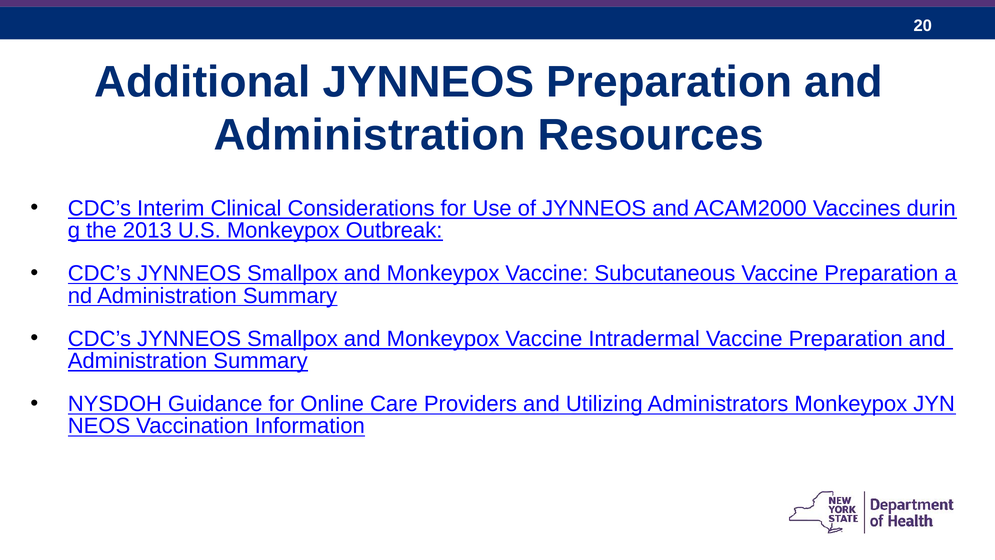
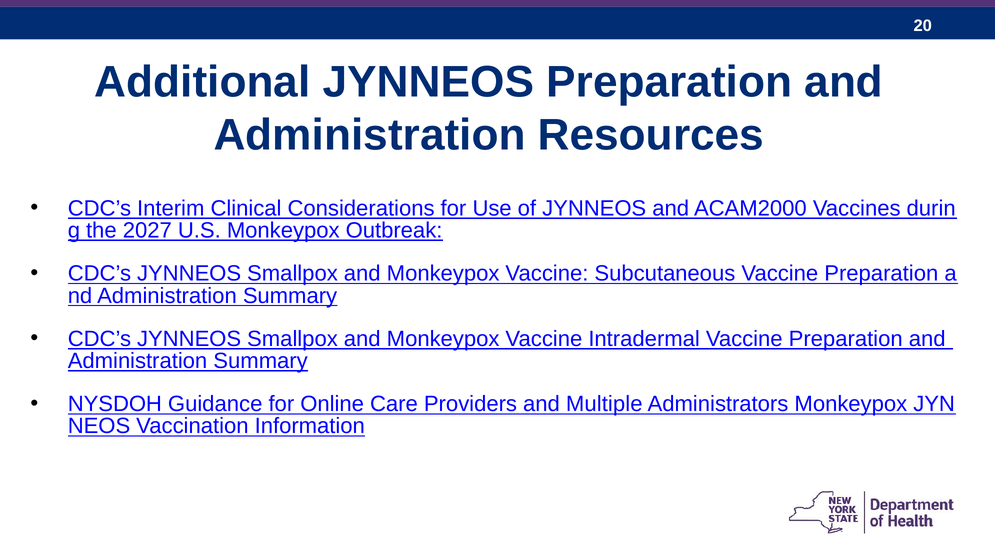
2013: 2013 -> 2027
Utilizing: Utilizing -> Multiple
